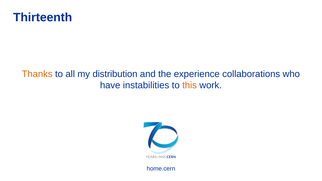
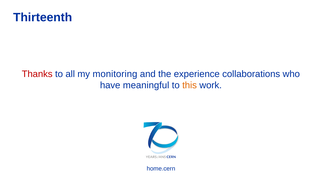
Thanks colour: orange -> red
distribution: distribution -> monitoring
instabilities: instabilities -> meaningful
